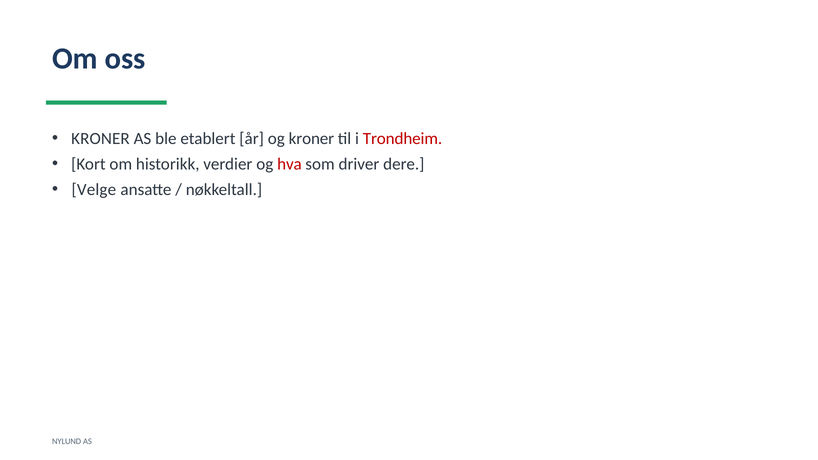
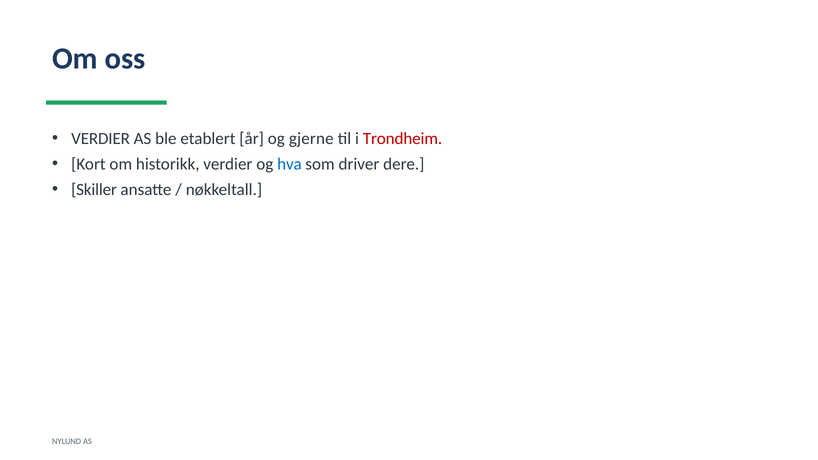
KRONER at (100, 139): KRONER -> VERDIER
og kroner: kroner -> gjerne
hva colour: red -> blue
Velge: Velge -> Skiller
